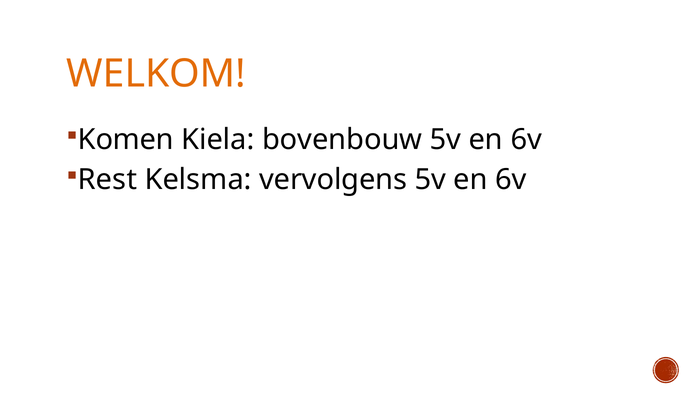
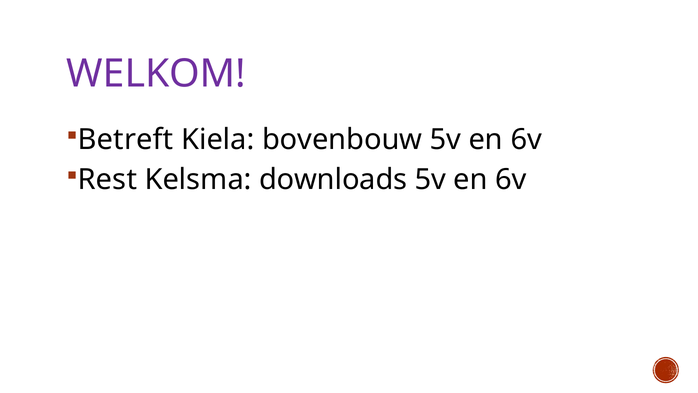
WELKOM colour: orange -> purple
Komen: Komen -> Betreft
vervolgens: vervolgens -> downloads
